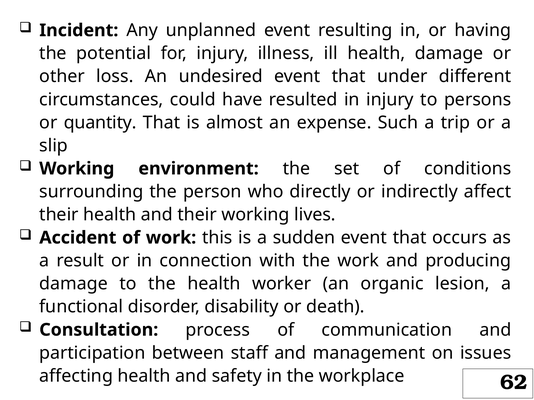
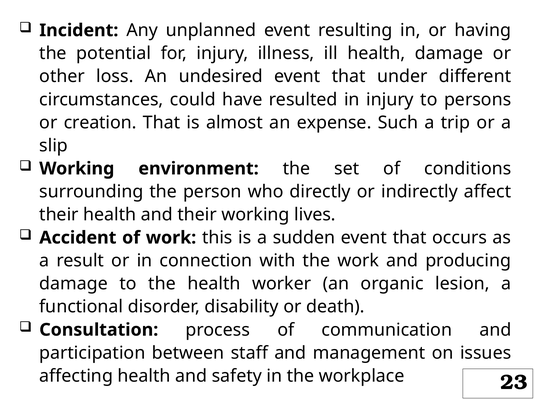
quantity: quantity -> creation
62: 62 -> 23
